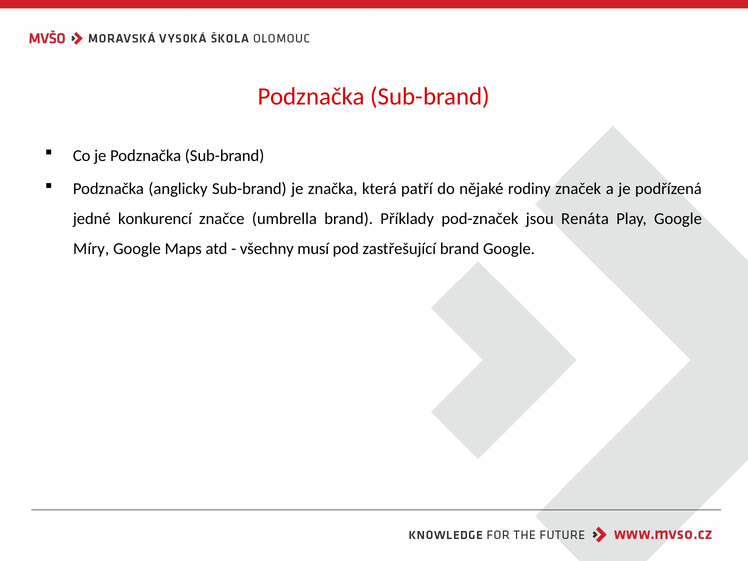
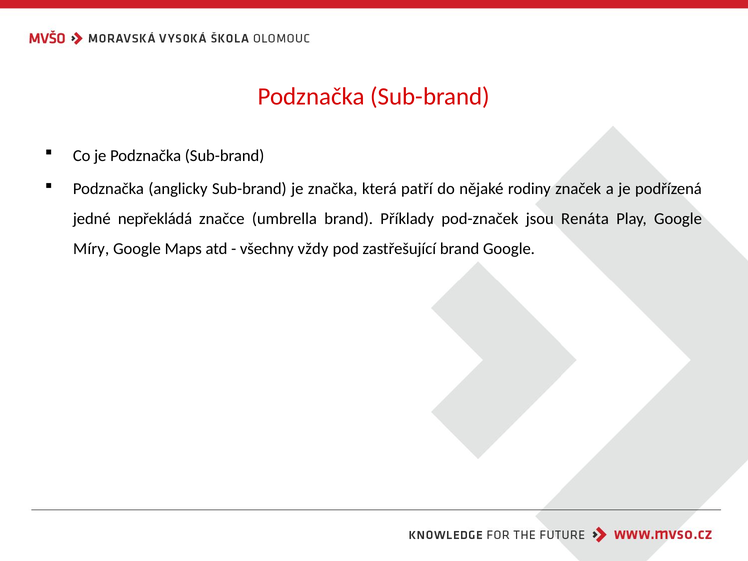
konkurencí: konkurencí -> nepřekládá
musí: musí -> vždy
